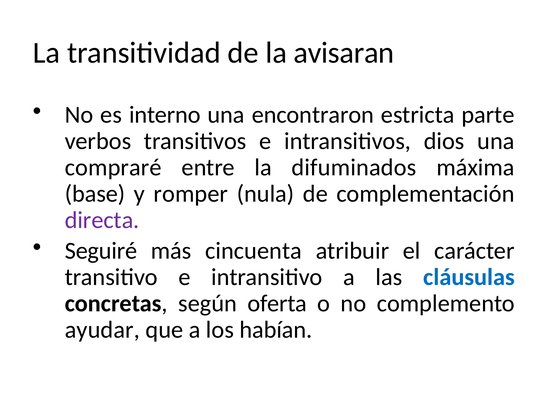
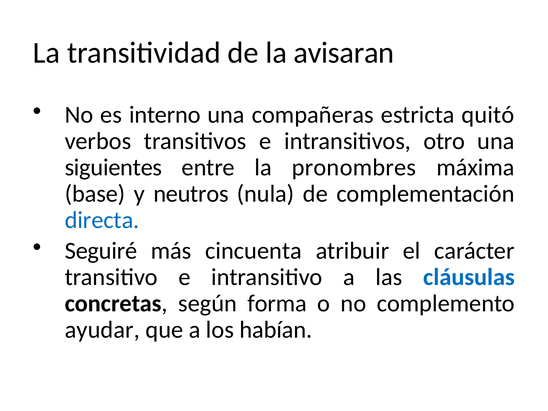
encontraron: encontraron -> compañeras
parte: parte -> quitó
dios: dios -> otro
compraré: compraré -> siguientes
difuminados: difuminados -> pronombres
romper: romper -> neutros
directa colour: purple -> blue
oferta: oferta -> forma
